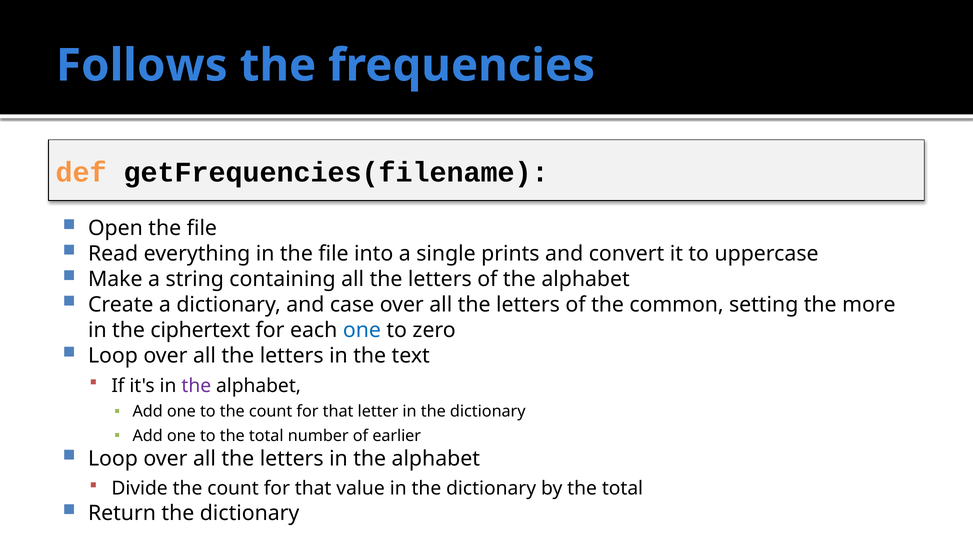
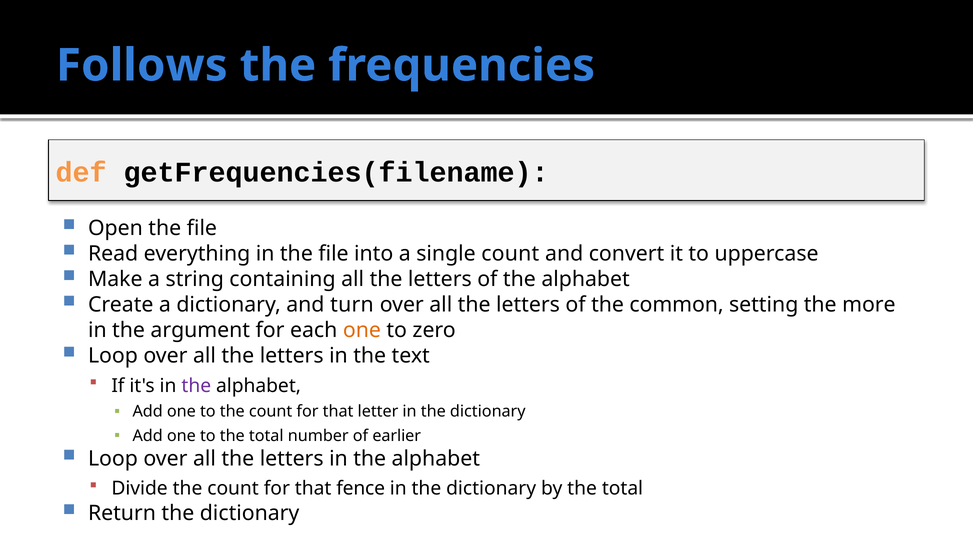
single prints: prints -> count
case: case -> turn
ciphertext: ciphertext -> argument
one at (362, 330) colour: blue -> orange
value: value -> fence
